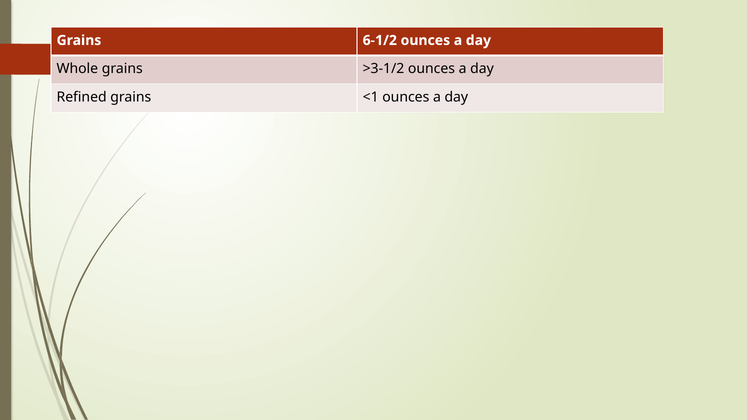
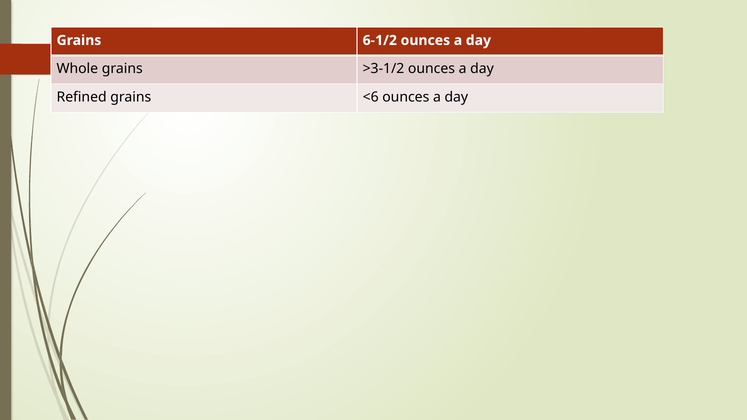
<1: <1 -> <6
